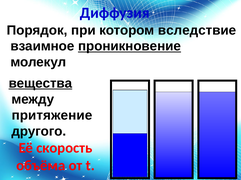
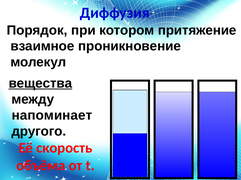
вследствие: вследствие -> притяжение
проникновение underline: present -> none
притяжение: притяжение -> напоминает
